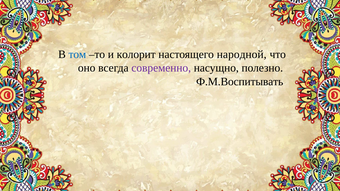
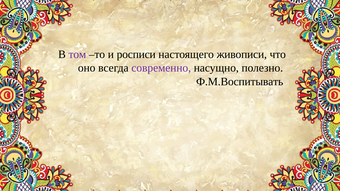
том colour: blue -> purple
колорит: колорит -> росписи
народной: народной -> живописи
